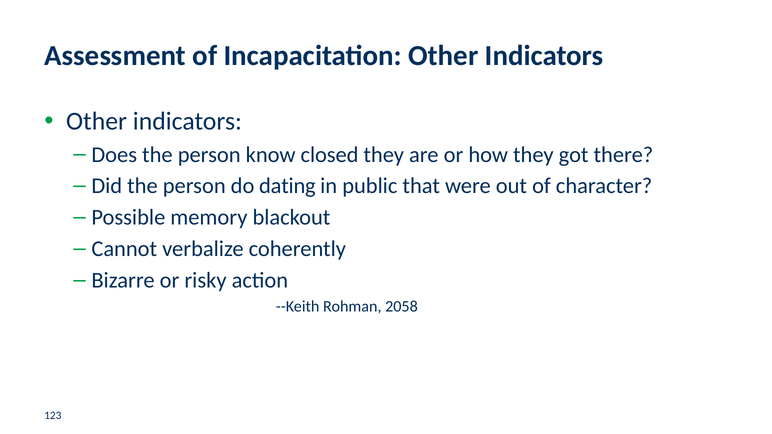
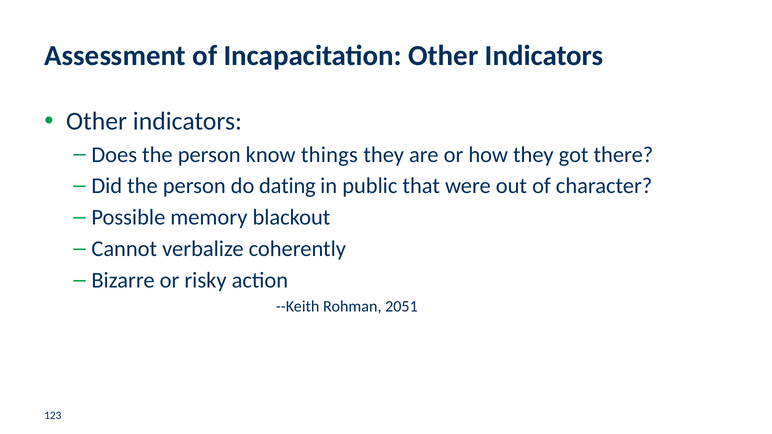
closed: closed -> things
2058: 2058 -> 2051
